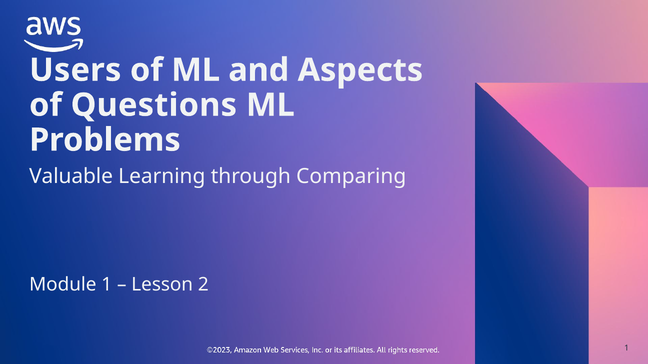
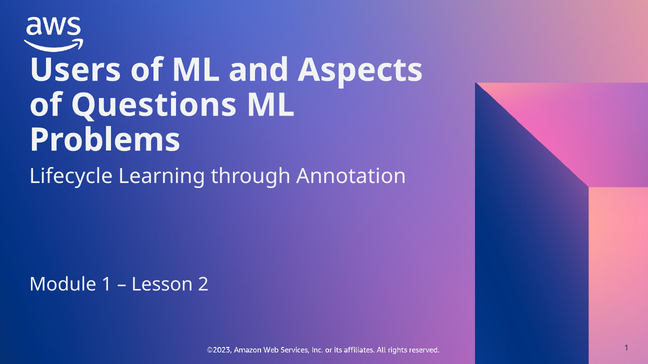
Valuable: Valuable -> Lifecycle
Comparing: Comparing -> Annotation
